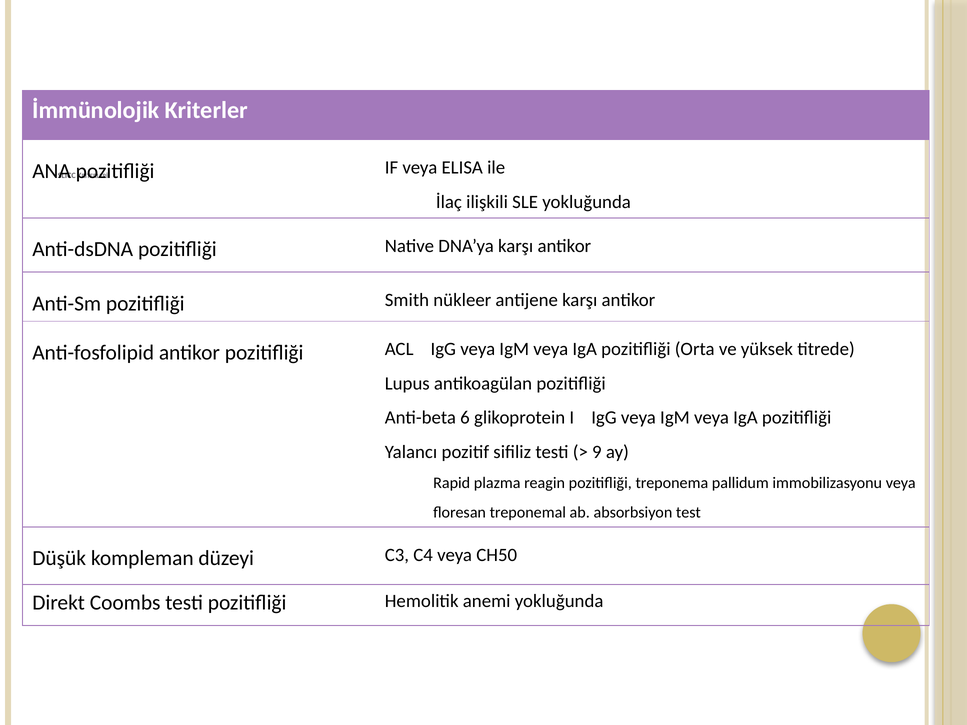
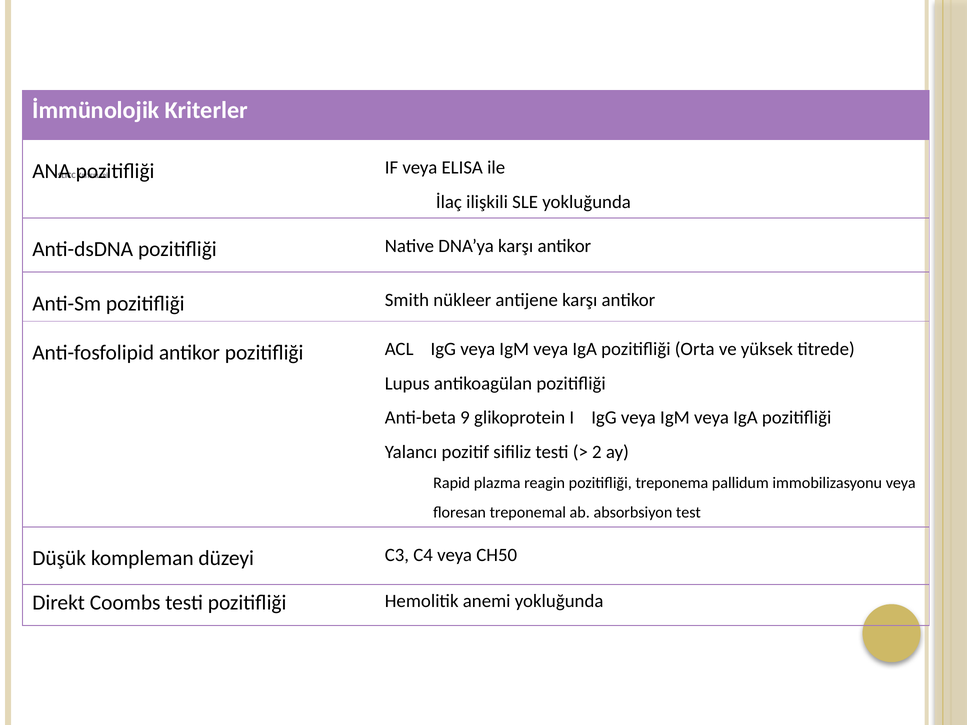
6: 6 -> 9
9: 9 -> 2
